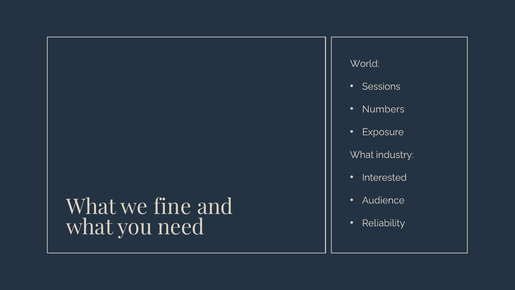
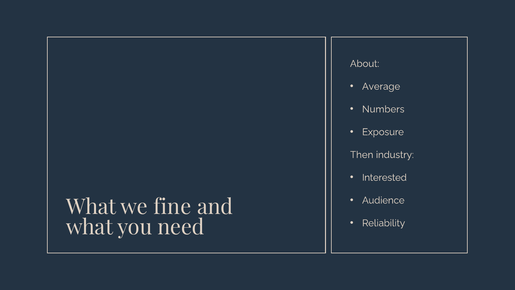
World: World -> About
Sessions: Sessions -> Average
What at (362, 155): What -> Then
